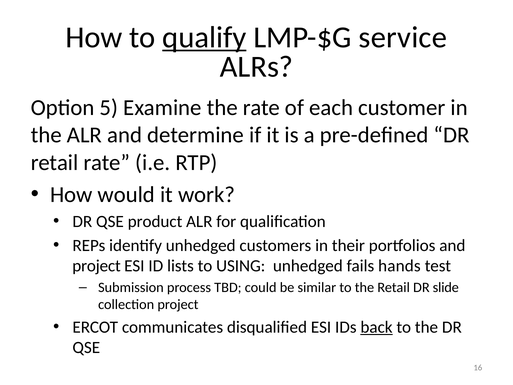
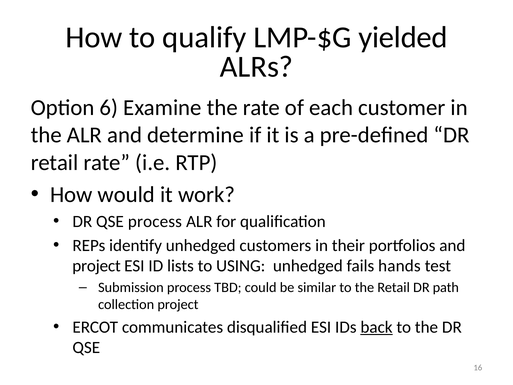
qualify underline: present -> none
service: service -> yielded
5: 5 -> 6
QSE product: product -> process
slide: slide -> path
